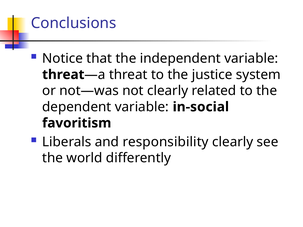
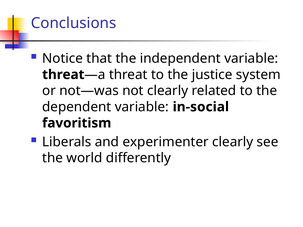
responsibility: responsibility -> experimenter
